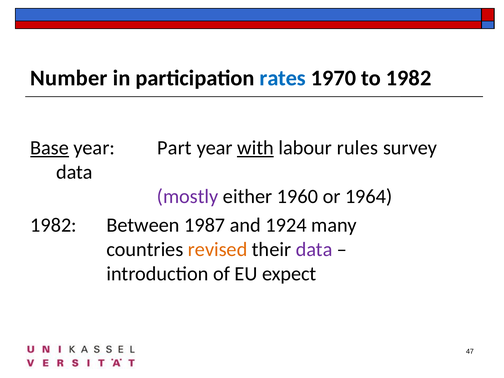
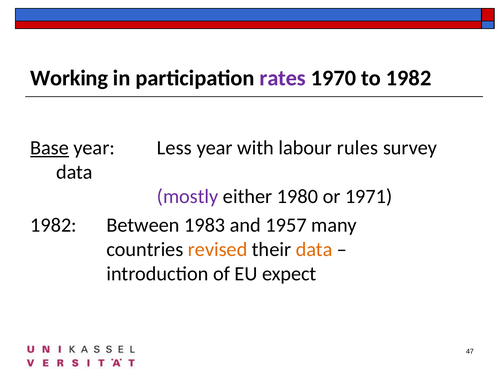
Number: Number -> Working
rates colour: blue -> purple
Part: Part -> Less
with underline: present -> none
1960: 1960 -> 1980
1964: 1964 -> 1971
1987: 1987 -> 1983
1924: 1924 -> 1957
data at (314, 249) colour: purple -> orange
